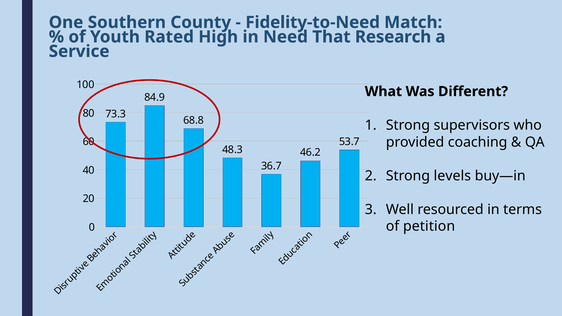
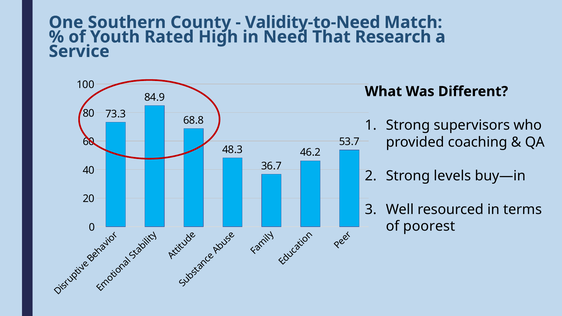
Fidelity-to-Need: Fidelity-to-Need -> Validity-to-Need
petition: petition -> poorest
